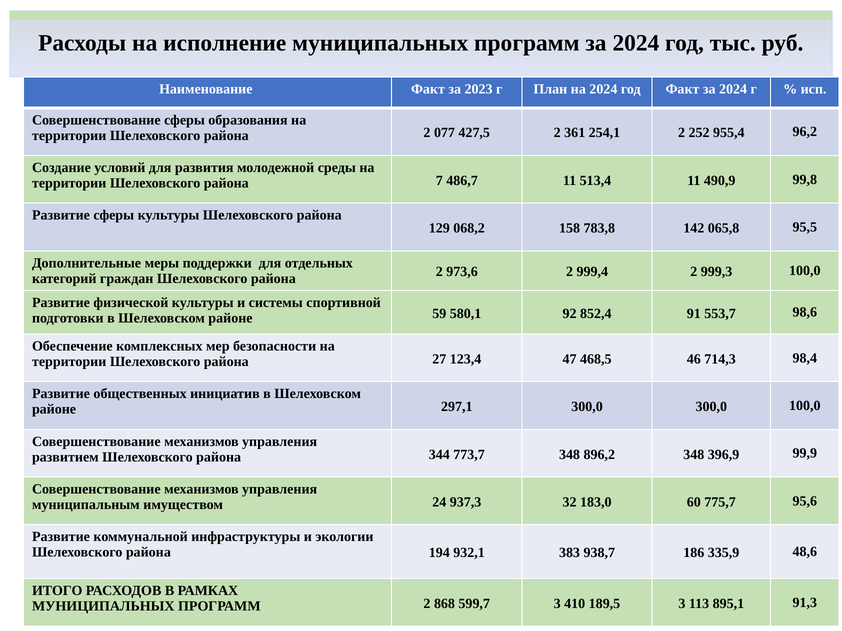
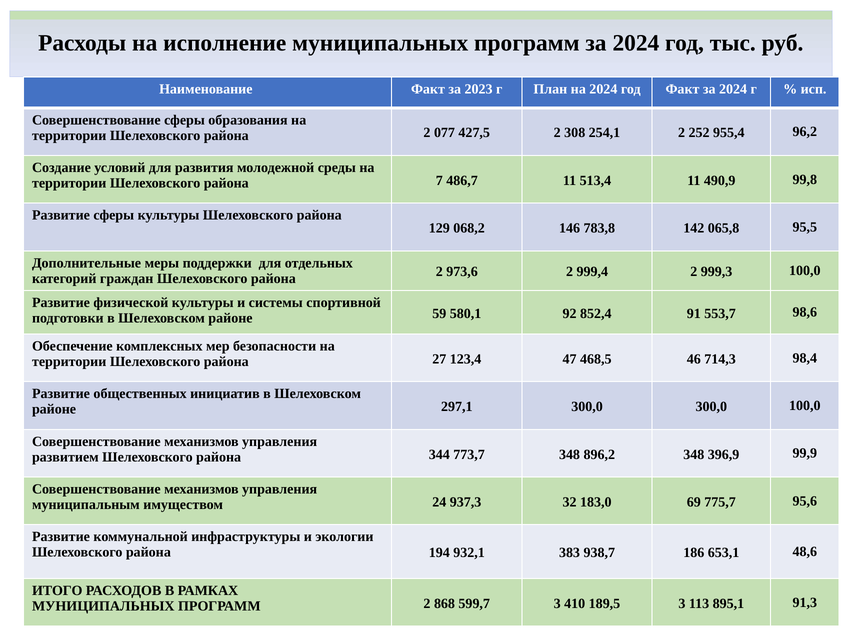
361: 361 -> 308
158: 158 -> 146
60: 60 -> 69
335,9: 335,9 -> 653,1
